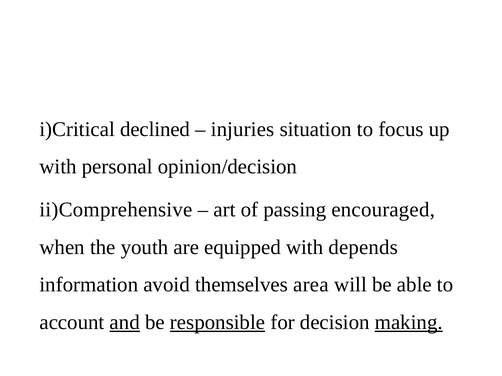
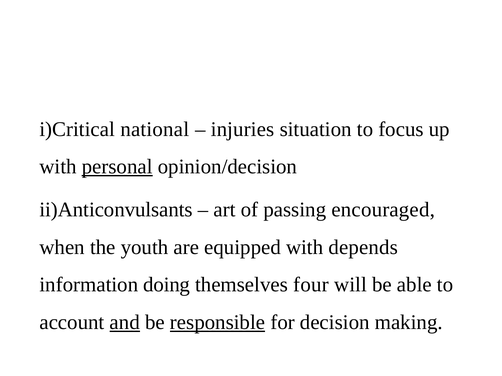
declined: declined -> national
personal underline: none -> present
ii)Comprehensive: ii)Comprehensive -> ii)Anticonvulsants
avoid: avoid -> doing
area: area -> four
making underline: present -> none
